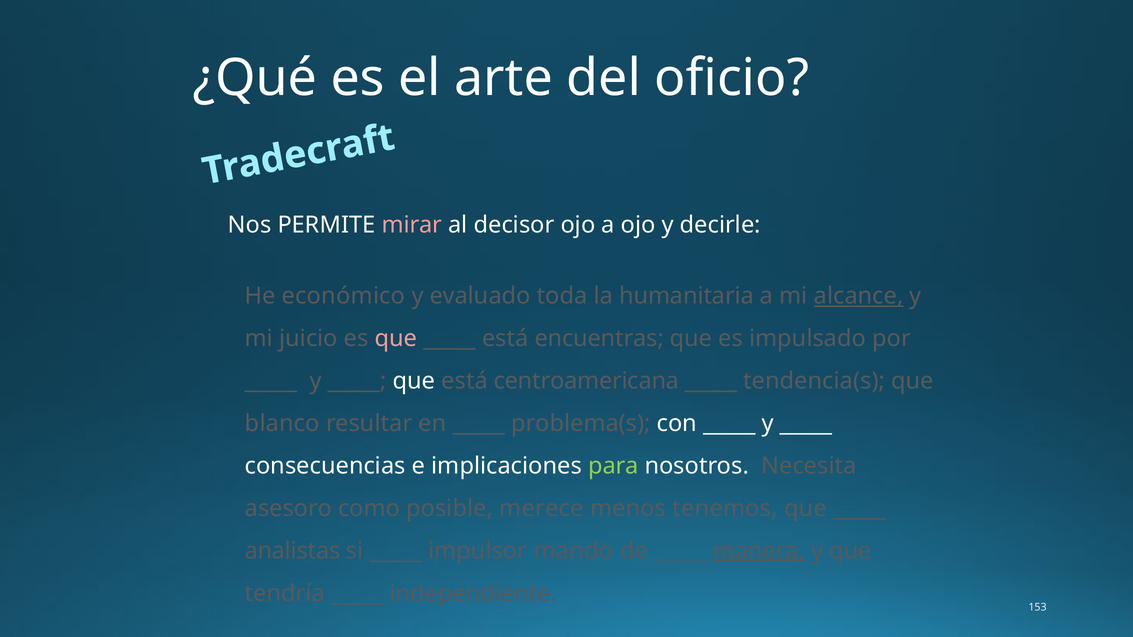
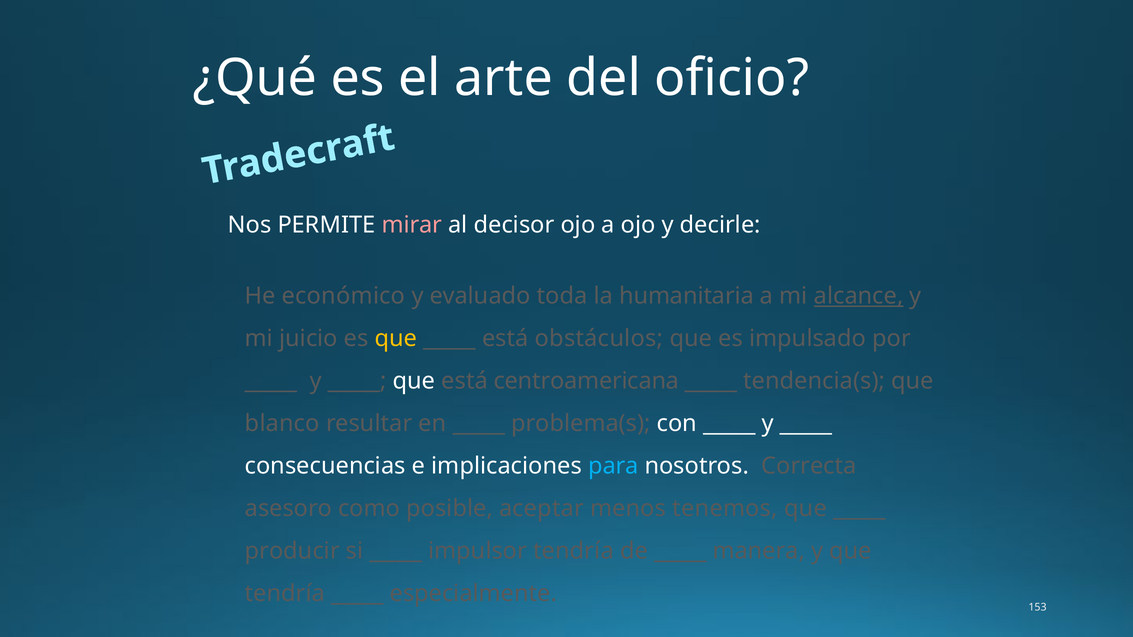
que at (396, 339) colour: pink -> yellow
encuentras: encuentras -> obstáculos
para colour: light green -> light blue
Necesita: Necesita -> Correcta
merece: merece -> aceptar
analistas: analistas -> producir
impulsor mando: mando -> tendría
manera underline: present -> none
independiente: independiente -> especialmente
